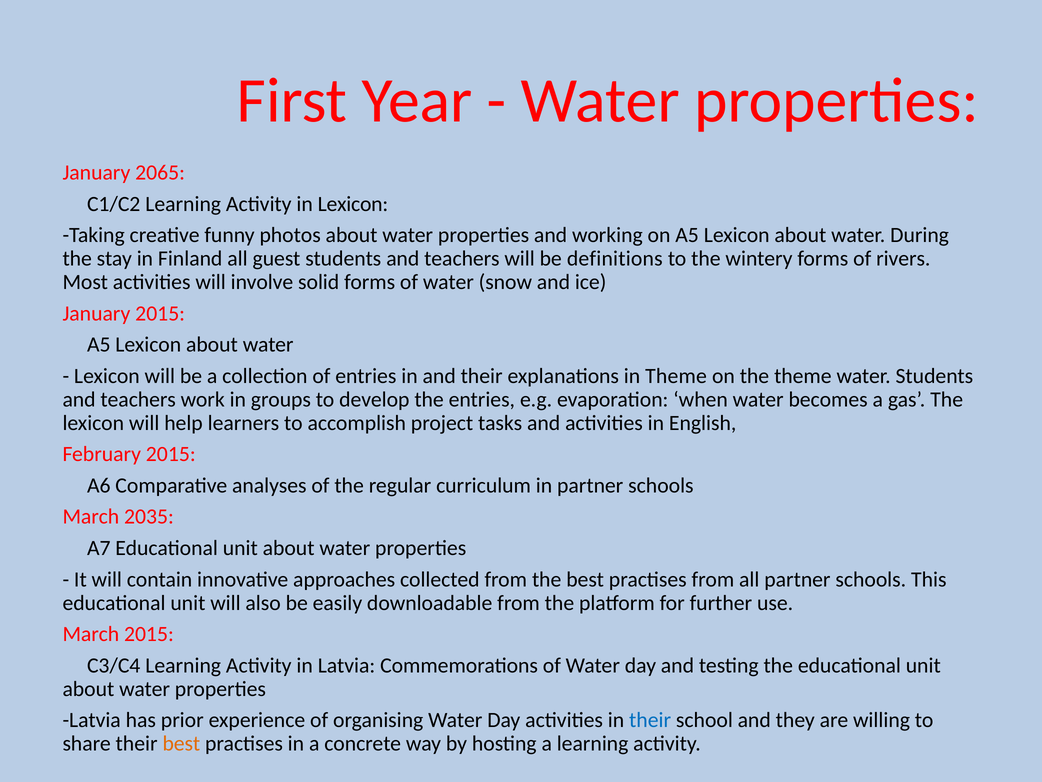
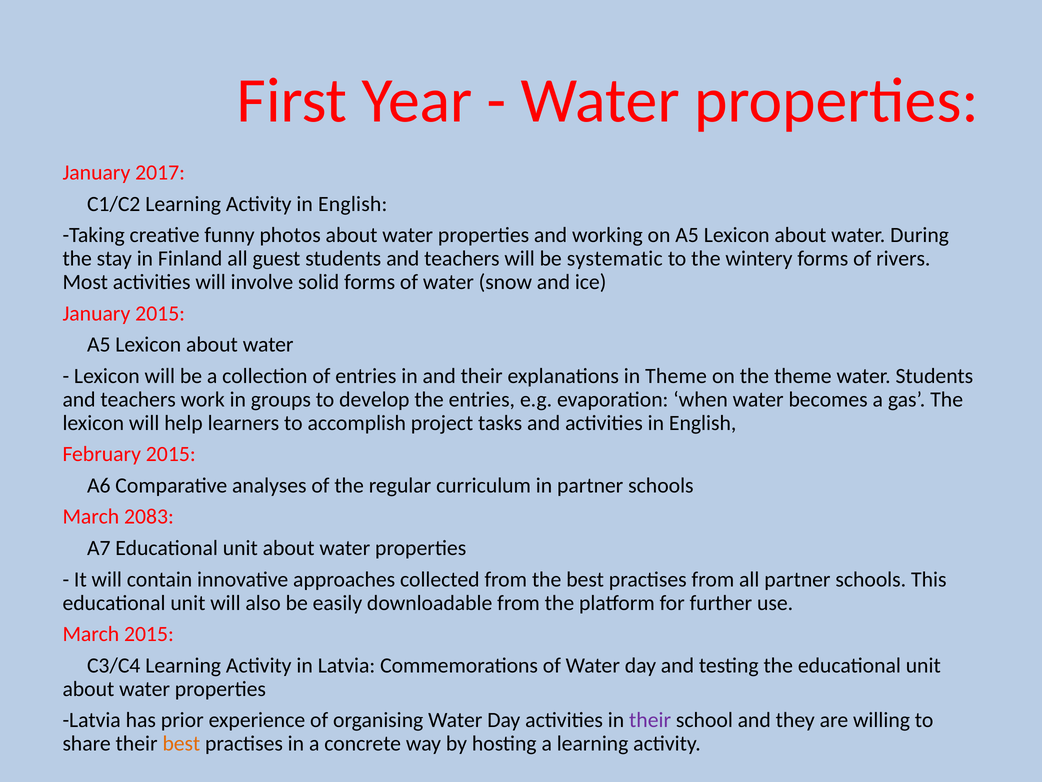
2065: 2065 -> 2017
Activity in Lexicon: Lexicon -> English
definitions: definitions -> systematic
2035: 2035 -> 2083
their at (650, 720) colour: blue -> purple
